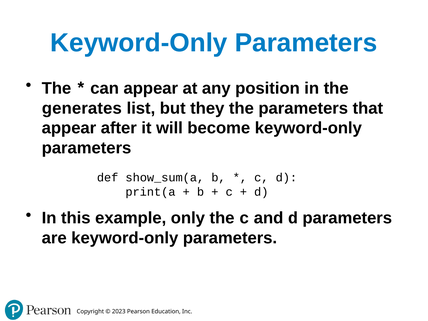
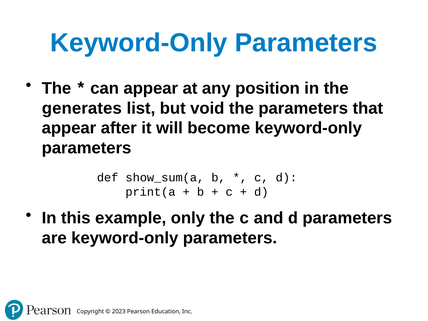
they: they -> void
